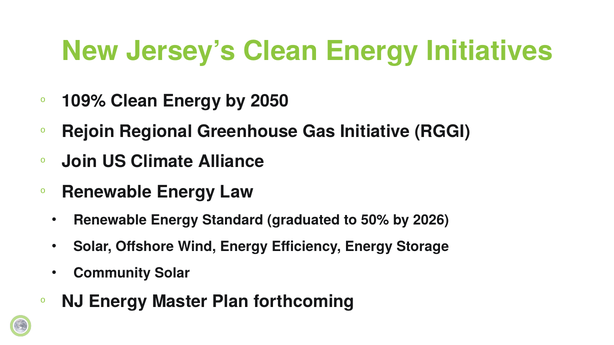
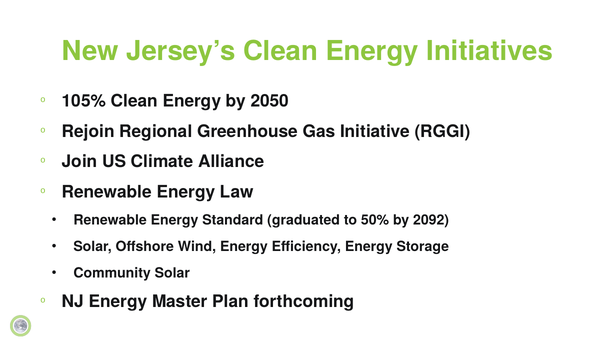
109%: 109% -> 105%
2026: 2026 -> 2092
